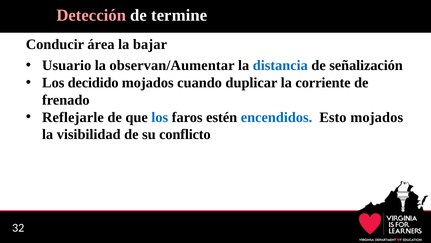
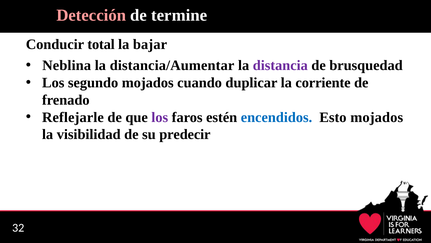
área: área -> total
Usuario: Usuario -> Neblina
observan/Aumentar: observan/Aumentar -> distancia/Aumentar
distancia colour: blue -> purple
señalización: señalización -> brusquedad
decidido: decidido -> segundo
los at (160, 117) colour: blue -> purple
conflicto: conflicto -> predecir
